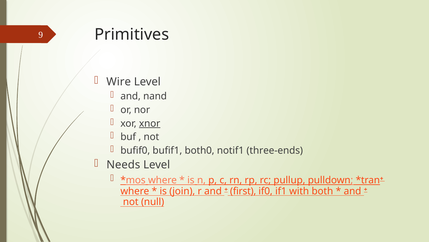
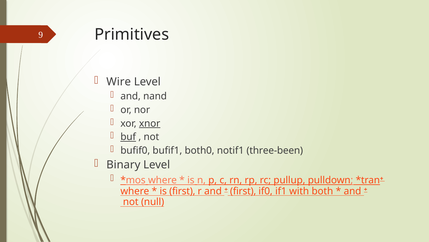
buf underline: none -> present
three-ends: three-ends -> three-been
Needs: Needs -> Binary
is join: join -> first
